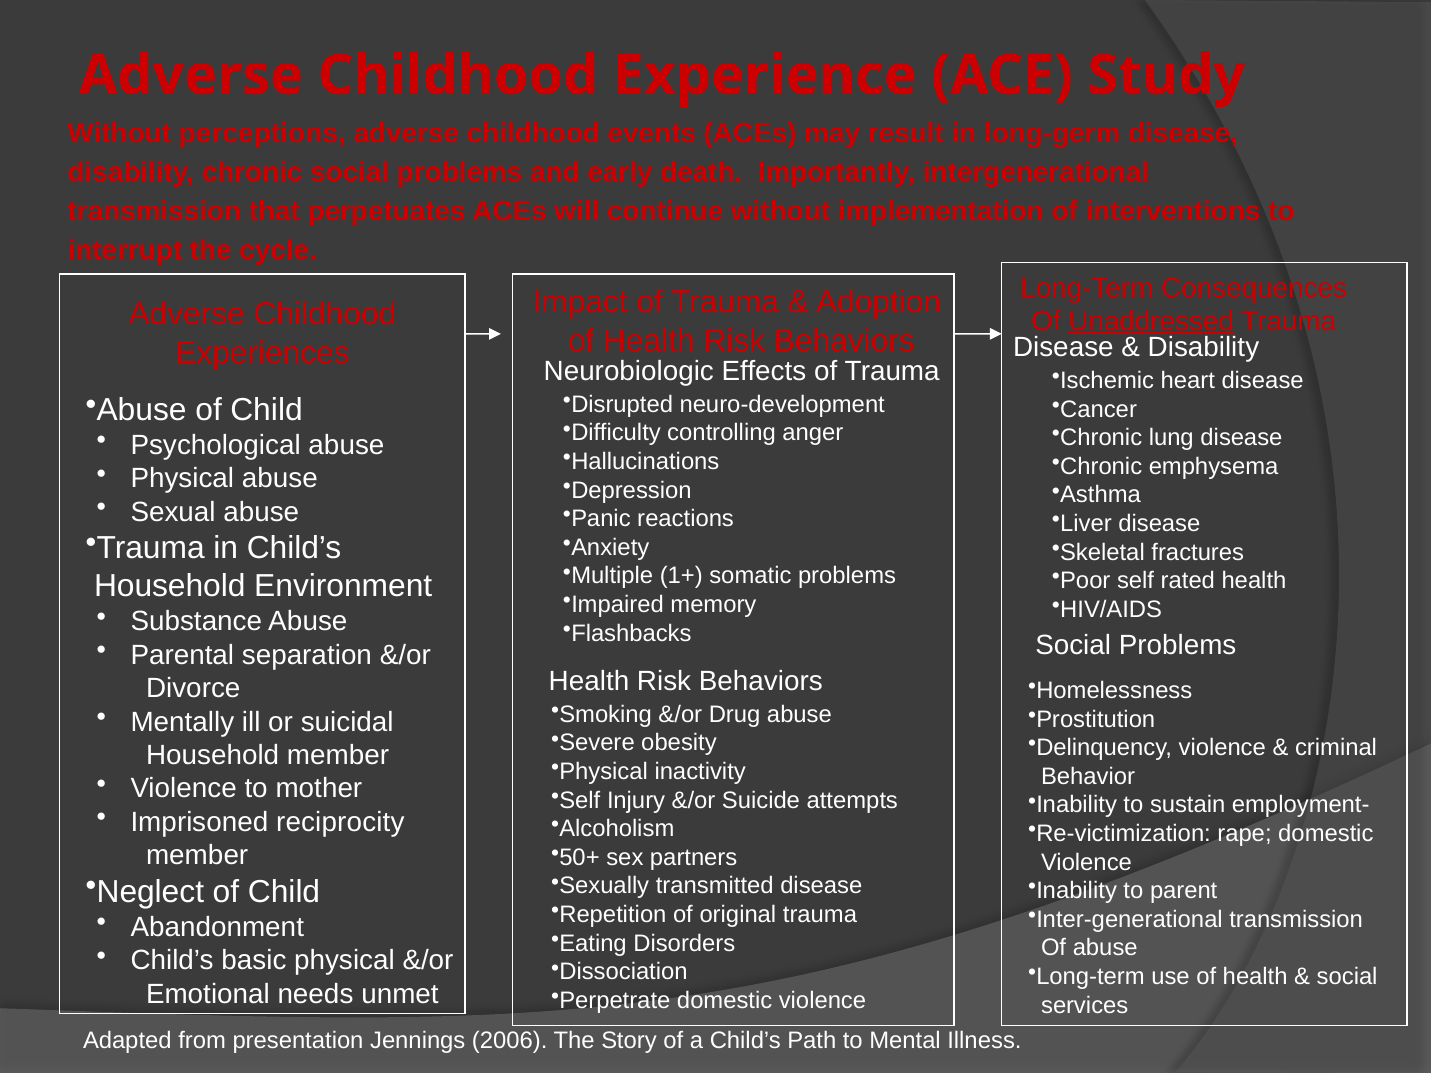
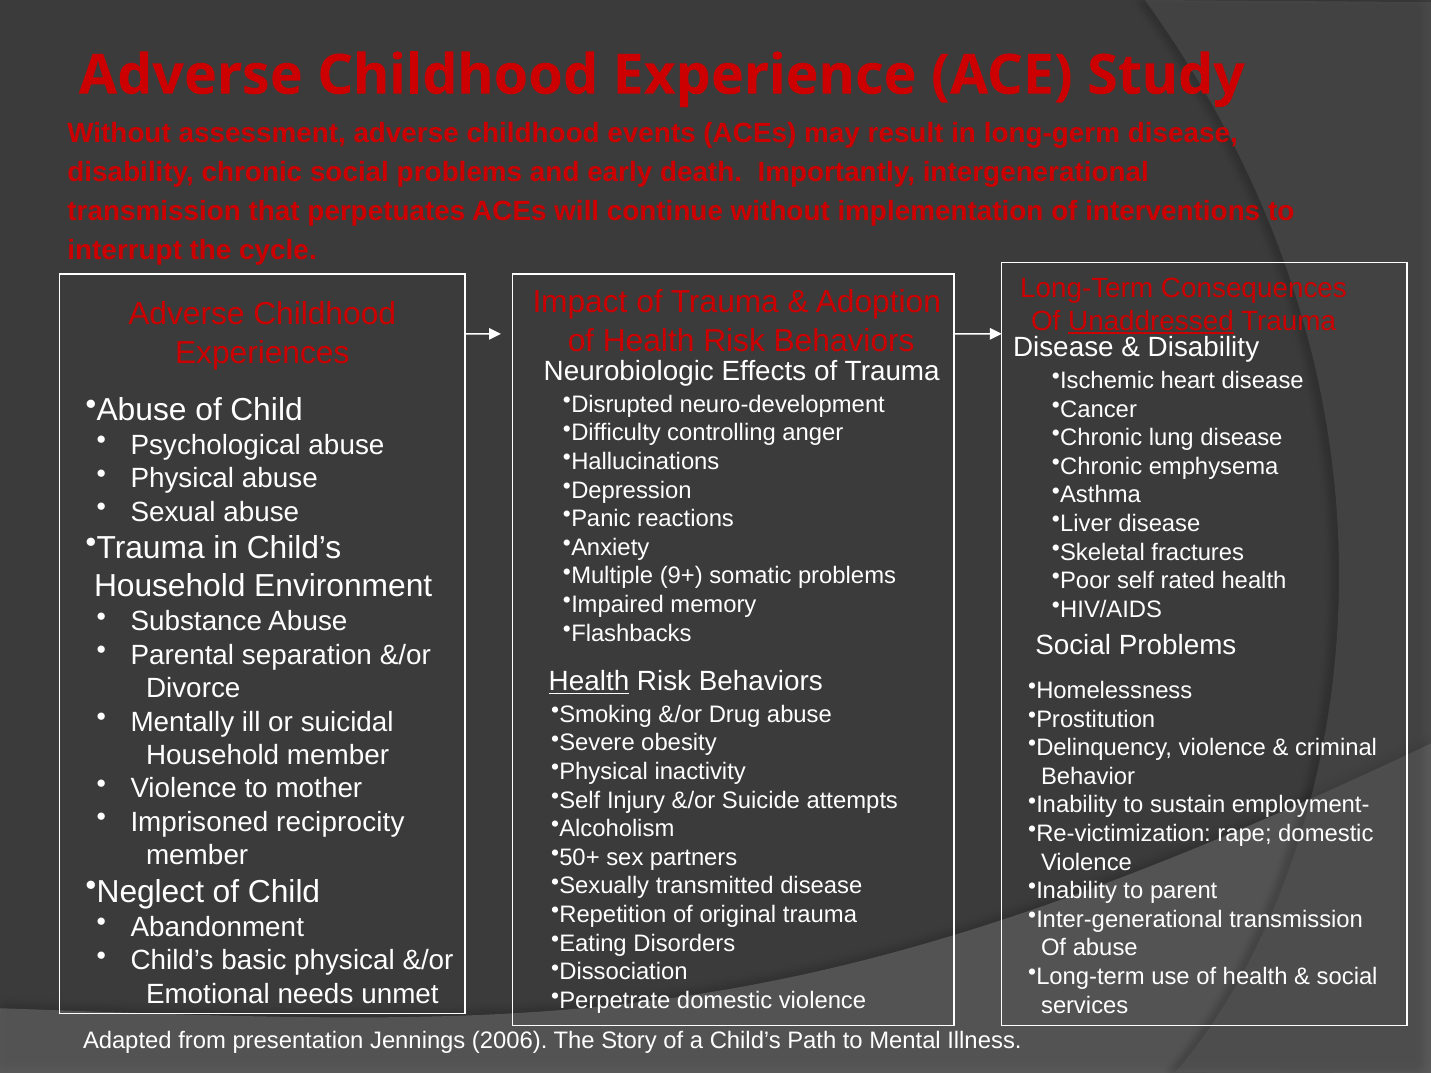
perceptions: perceptions -> assessment
1+: 1+ -> 9+
Health at (589, 682) underline: none -> present
